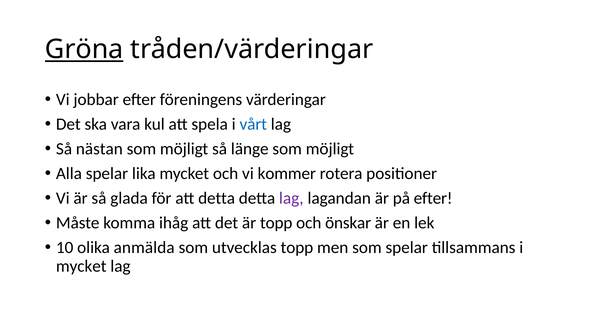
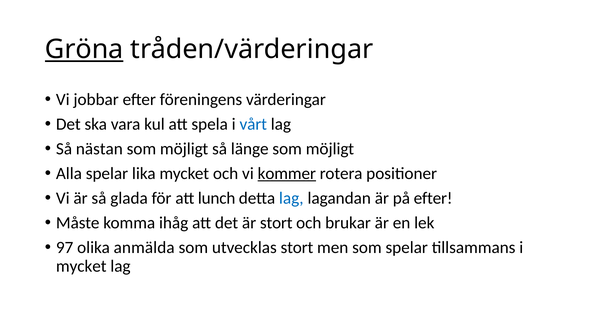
kommer underline: none -> present
att detta: detta -> lunch
lag at (291, 198) colour: purple -> blue
är topp: topp -> stort
önskar: önskar -> brukar
10: 10 -> 97
utvecklas topp: topp -> stort
